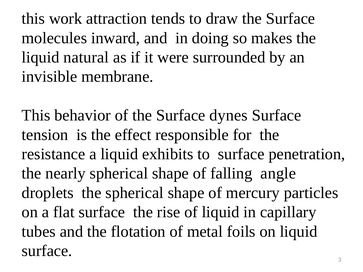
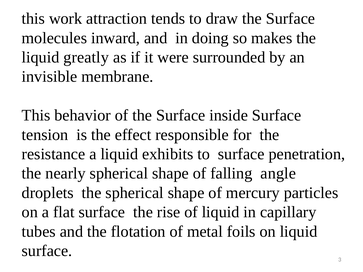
natural: natural -> greatly
dynes: dynes -> inside
